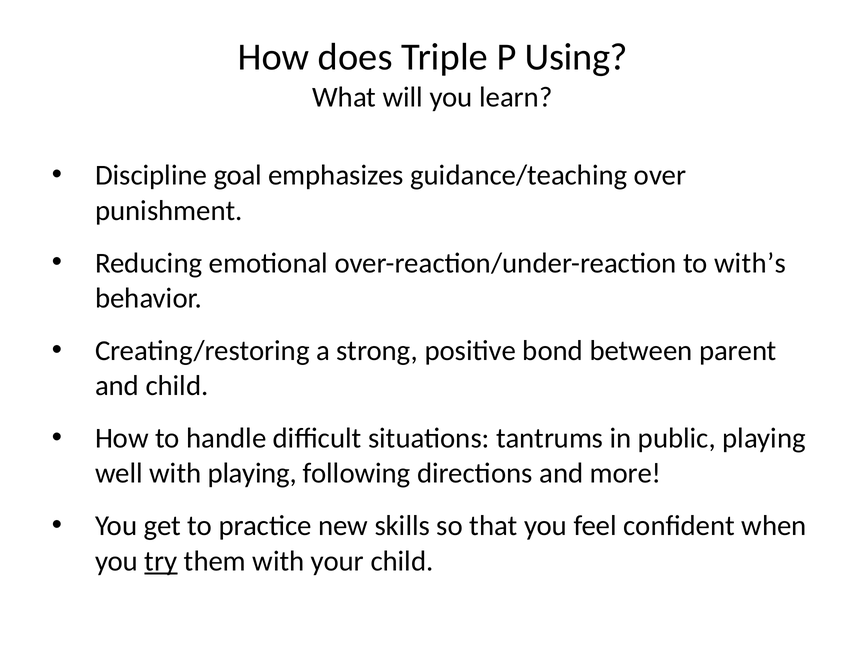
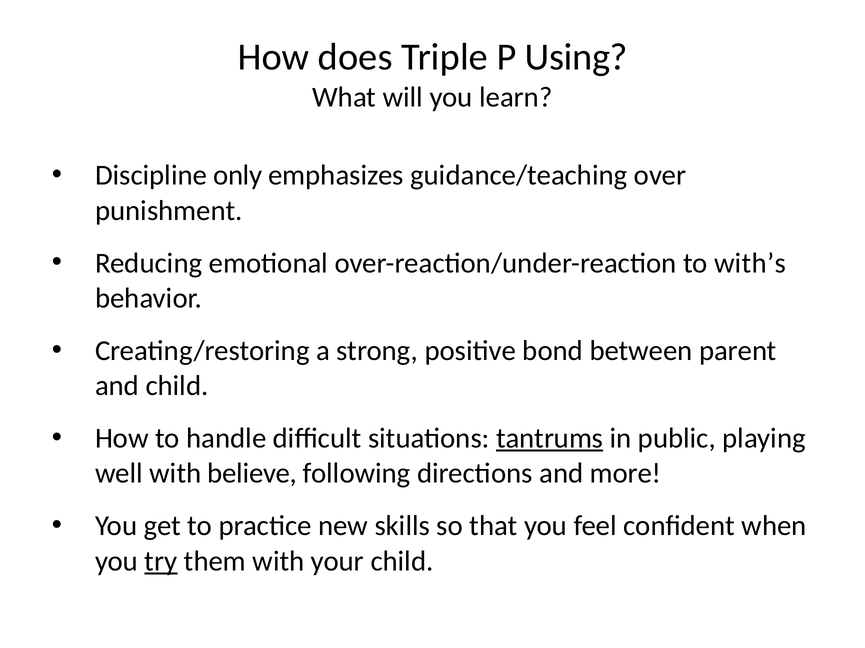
goal: goal -> only
tantrums underline: none -> present
with playing: playing -> believe
